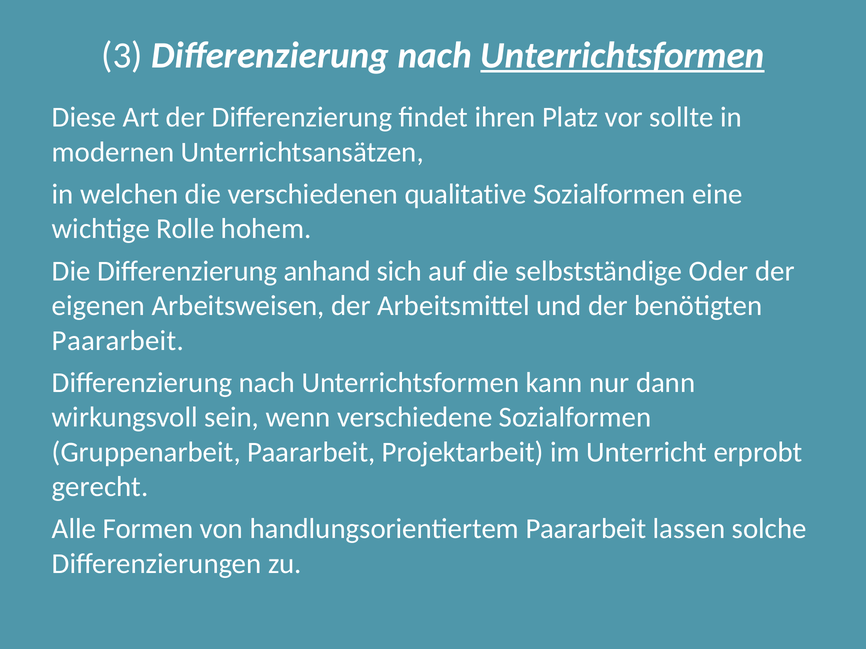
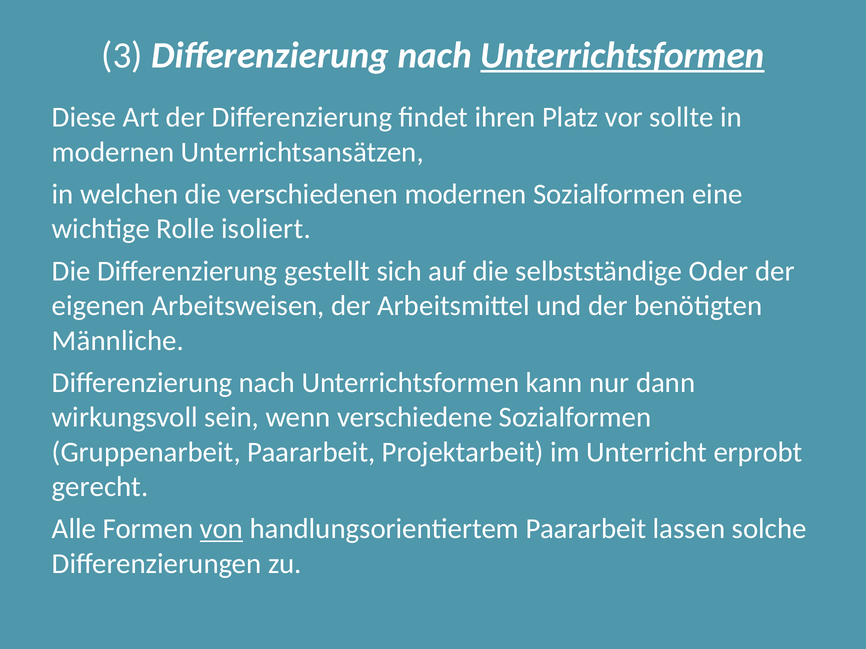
verschiedenen qualitative: qualitative -> modernen
hohem: hohem -> isoliert
anhand: anhand -> gestellt
Paararbeit at (118, 341): Paararbeit -> Männliche
von underline: none -> present
